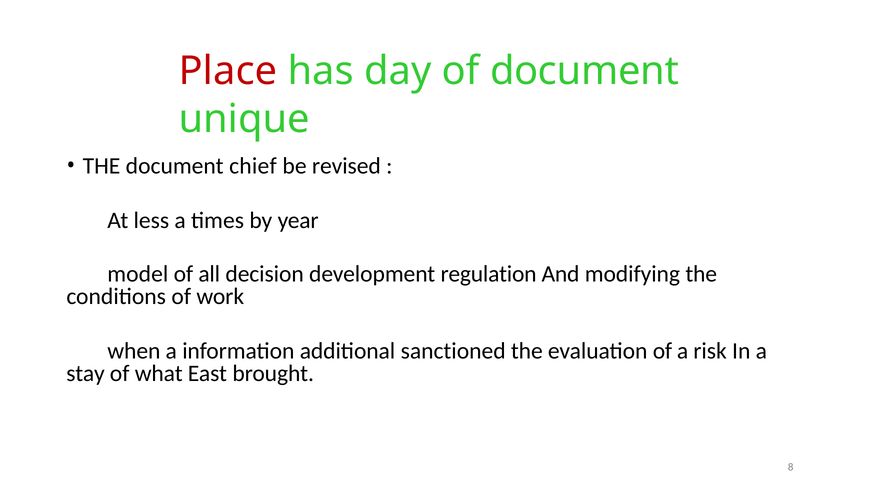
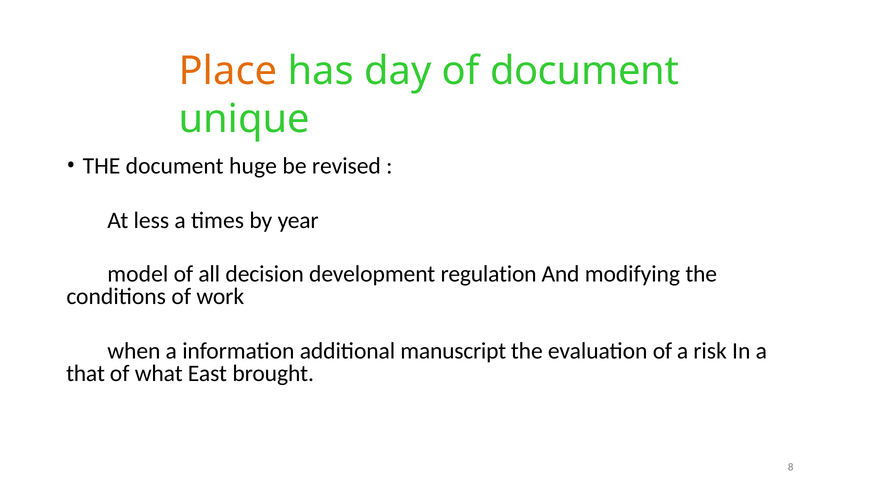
Place colour: red -> orange
chief: chief -> huge
sanctioned: sanctioned -> manuscript
stay: stay -> that
